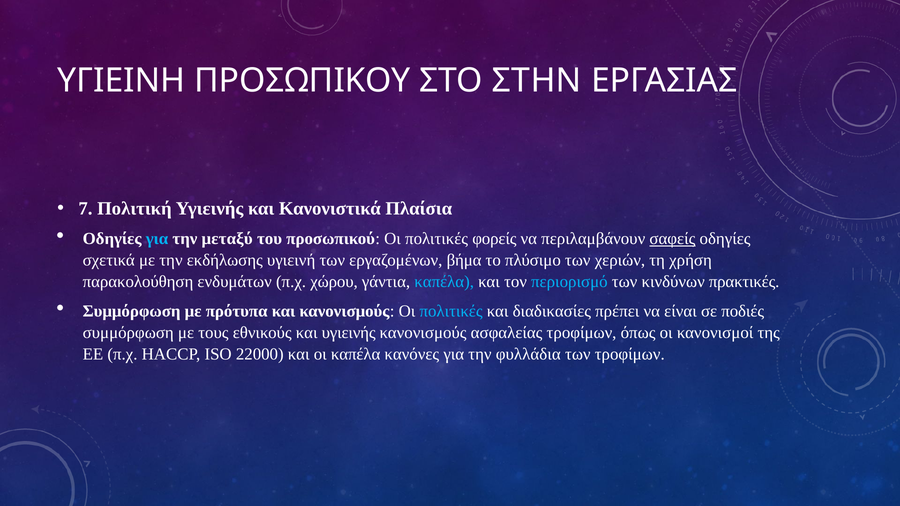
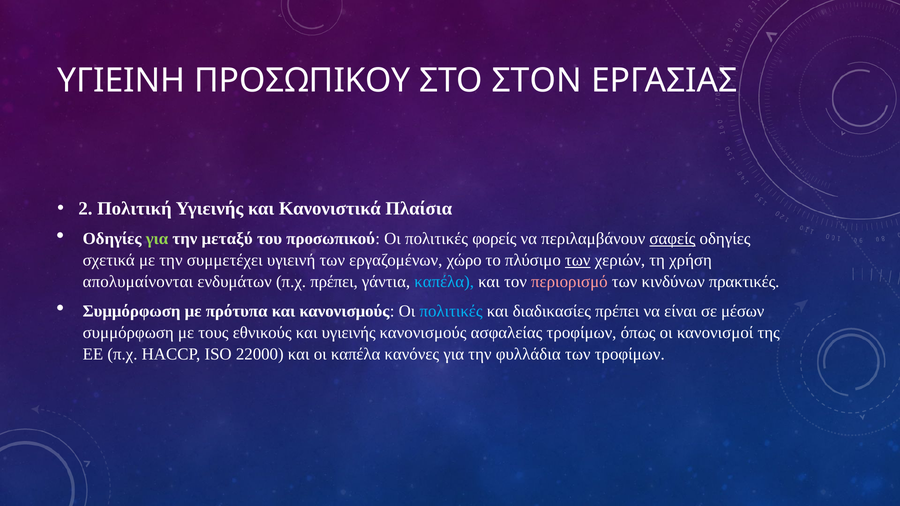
ΣΤΗΝ: ΣΤΗΝ -> ΣΤΟΝ
7: 7 -> 2
για at (157, 239) colour: light blue -> light green
εκδήλωσης: εκδήλωσης -> συμμετέχει
βήμα: βήμα -> χώρο
των at (578, 260) underline: none -> present
παρακολούθηση: παρακολούθηση -> απολυμαίνονται
π.χ χώρου: χώρου -> πρέπει
περιορισμό colour: light blue -> pink
ποδιές: ποδιές -> μέσων
